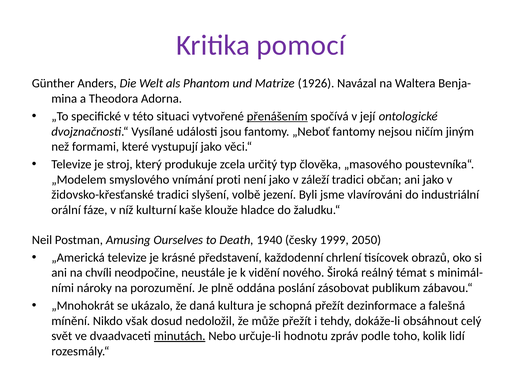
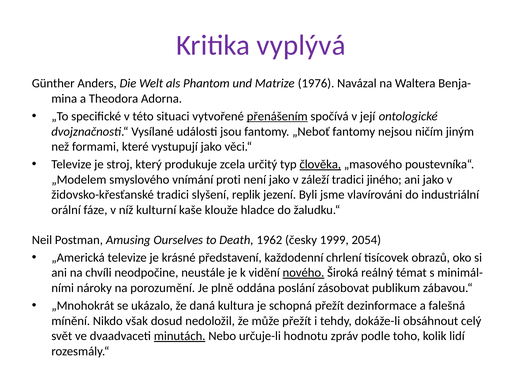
pomocí: pomocí -> vyplývá
1926: 1926 -> 1976
člověka underline: none -> present
občan: občan -> jiného
volbě: volbě -> replik
1940: 1940 -> 1962
2050: 2050 -> 2054
nového underline: none -> present
